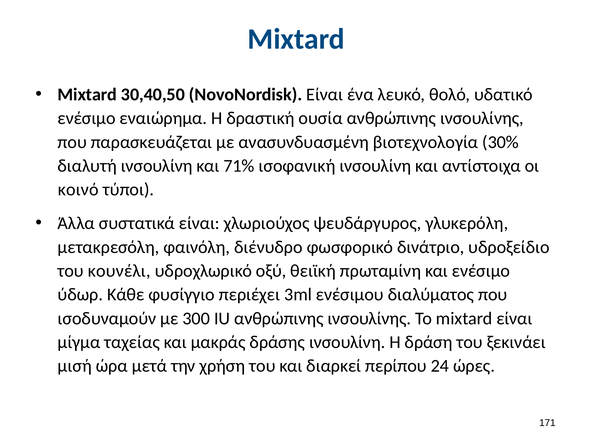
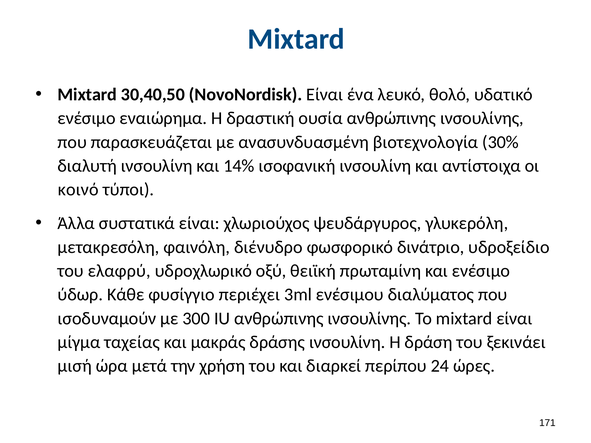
71%: 71% -> 14%
κουνέλι: κουνέλι -> ελαφρύ
